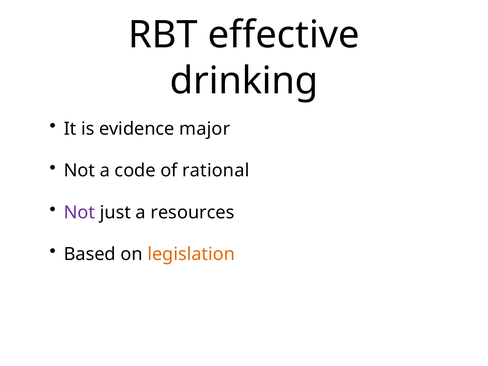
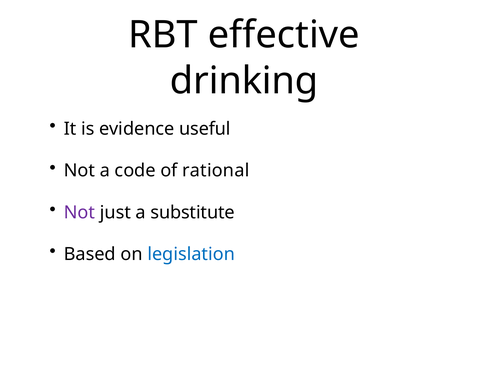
major: major -> useful
resources: resources -> substitute
legislation colour: orange -> blue
